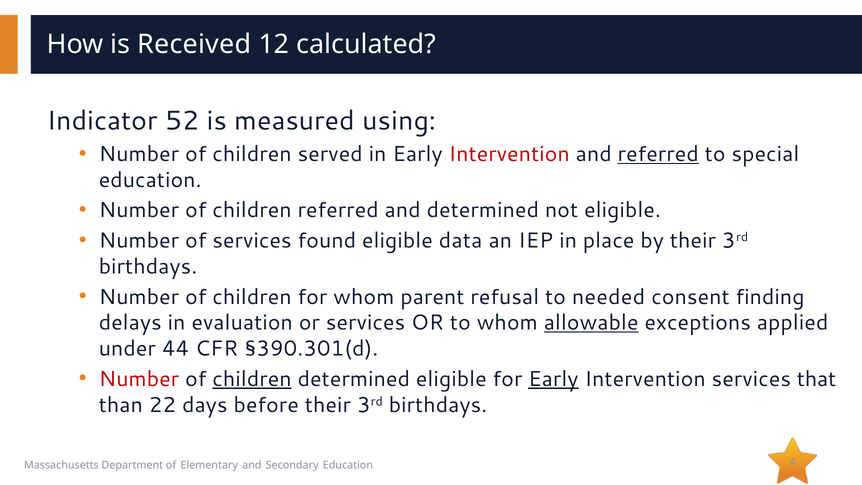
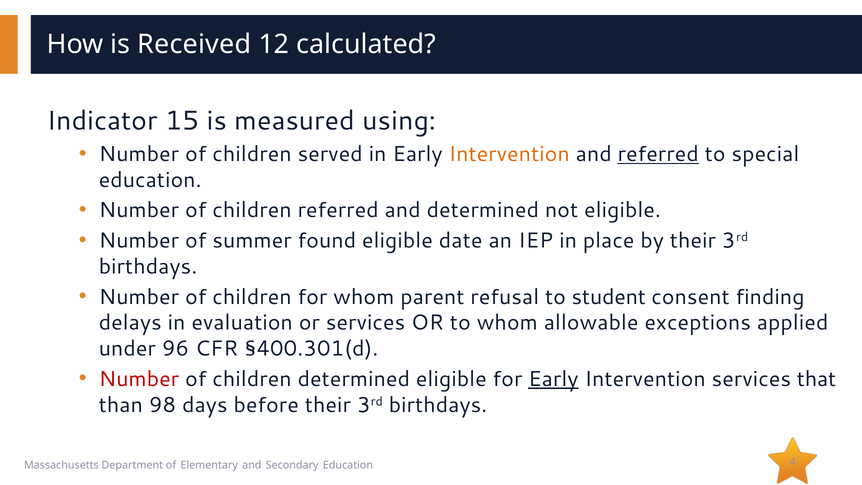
52: 52 -> 15
Intervention at (509, 154) colour: red -> orange
of services: services -> summer
data: data -> date
needed: needed -> student
allowable underline: present -> none
44: 44 -> 96
§390.301(d: §390.301(d -> §400.301(d
children at (252, 379) underline: present -> none
22: 22 -> 98
